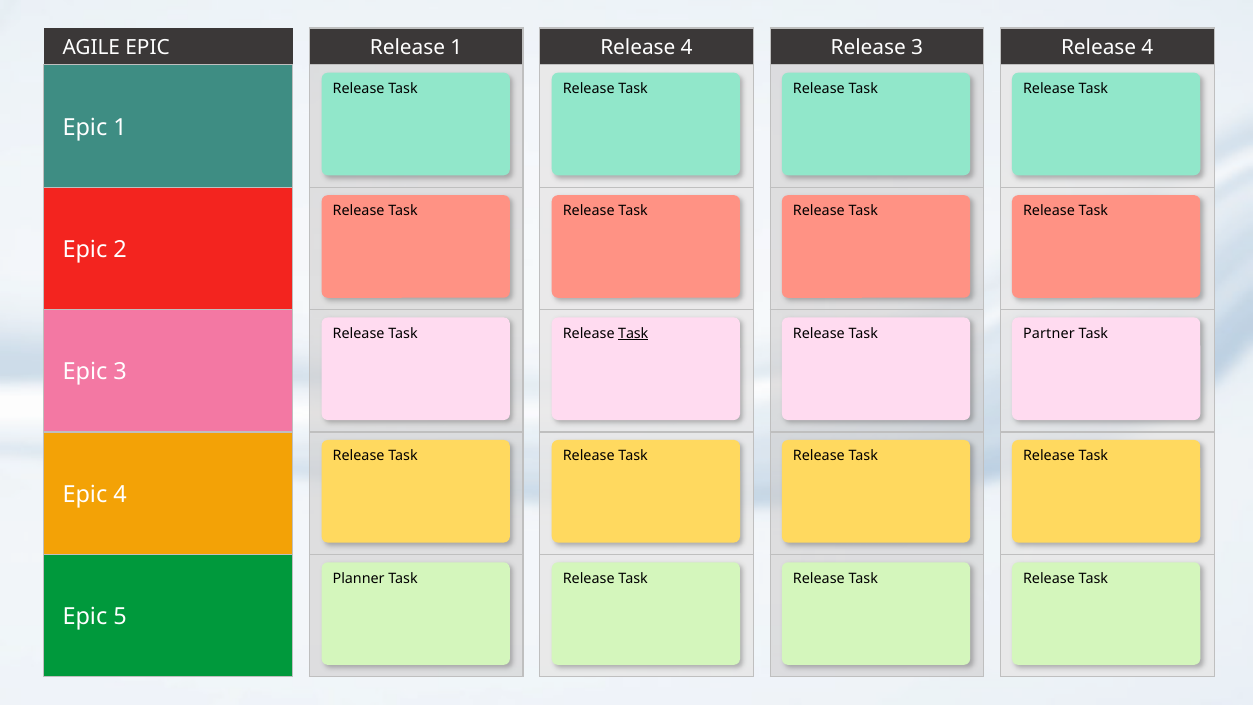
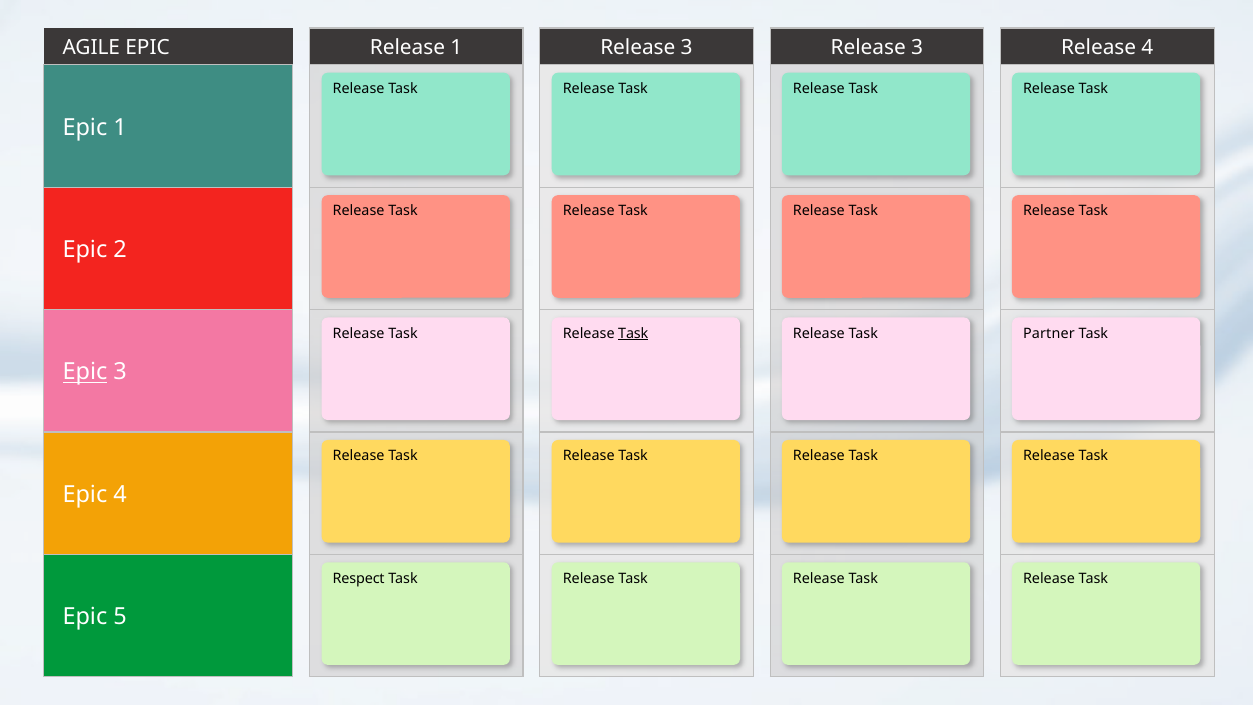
1 Release 4: 4 -> 3
Epic at (85, 372) underline: none -> present
Planner: Planner -> Respect
